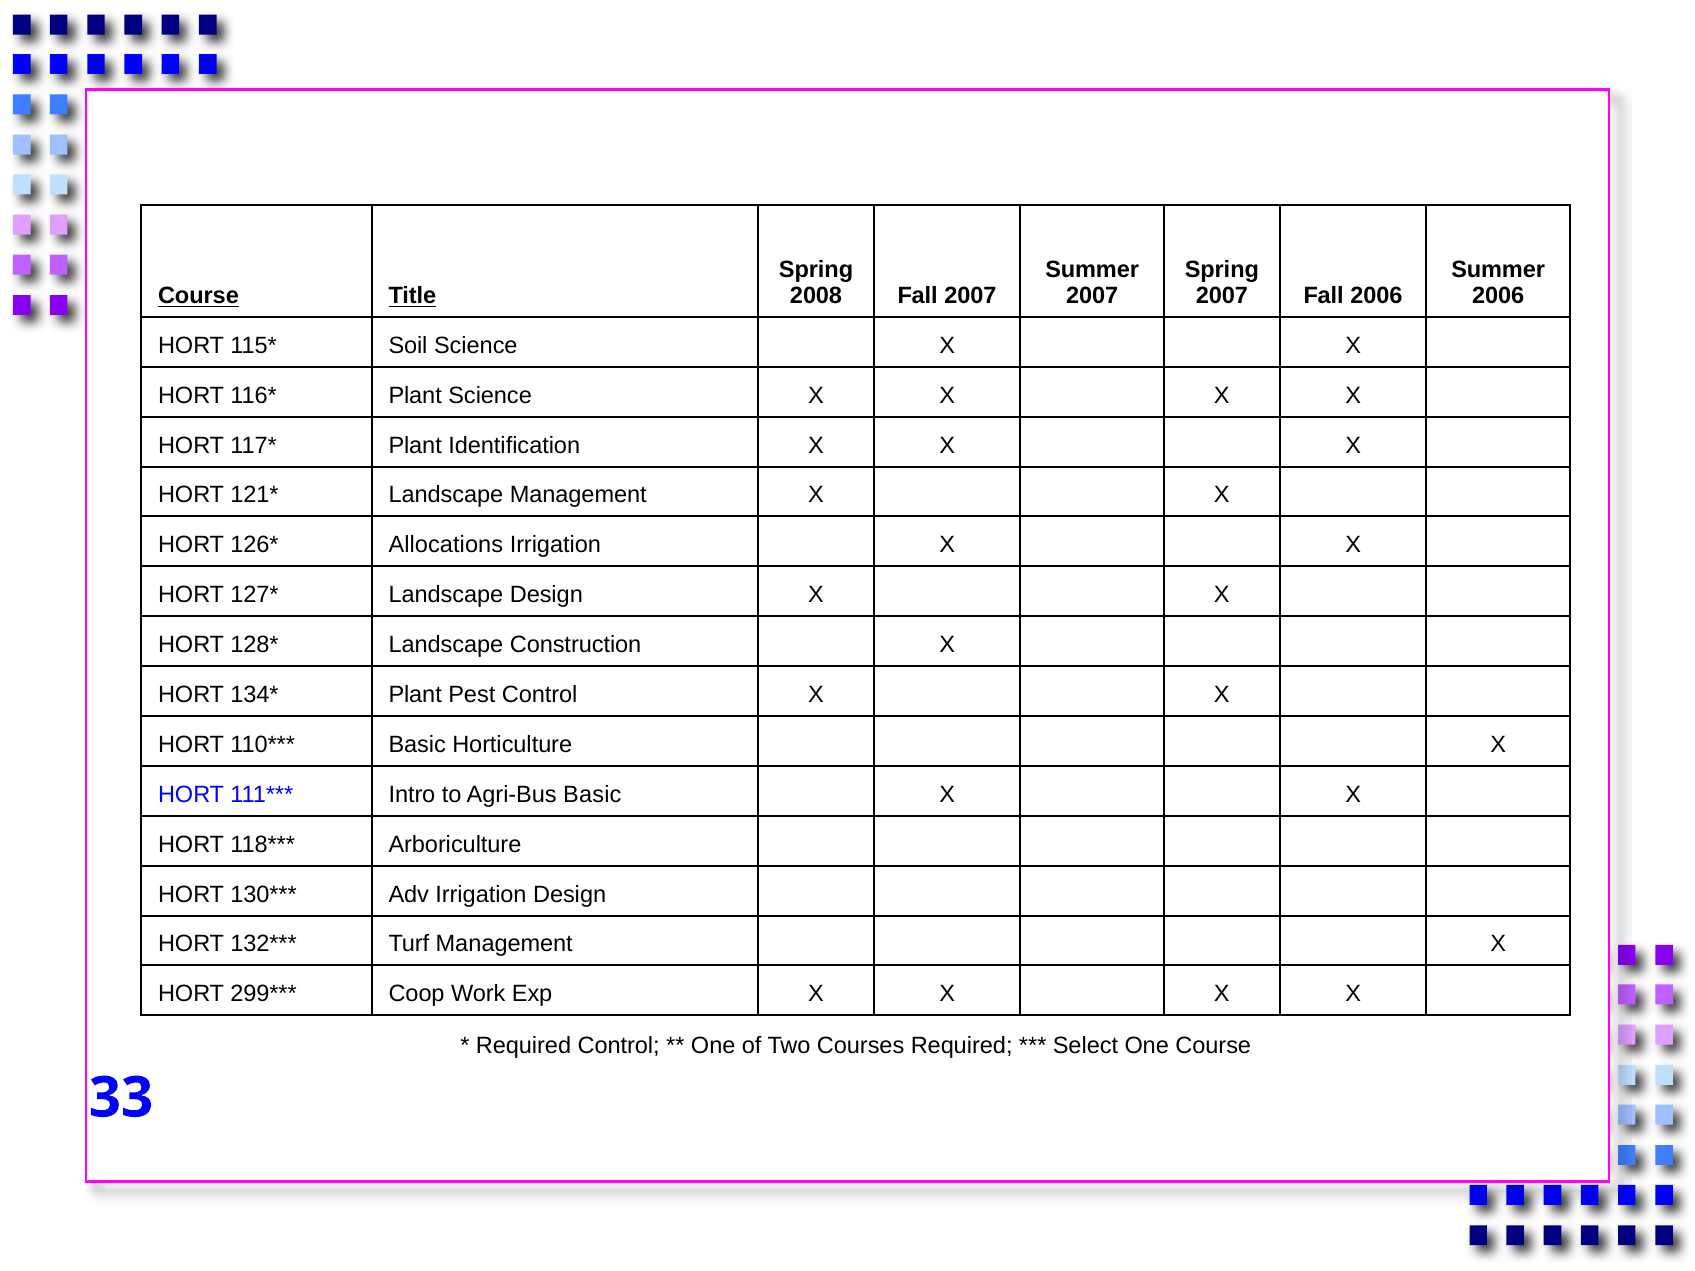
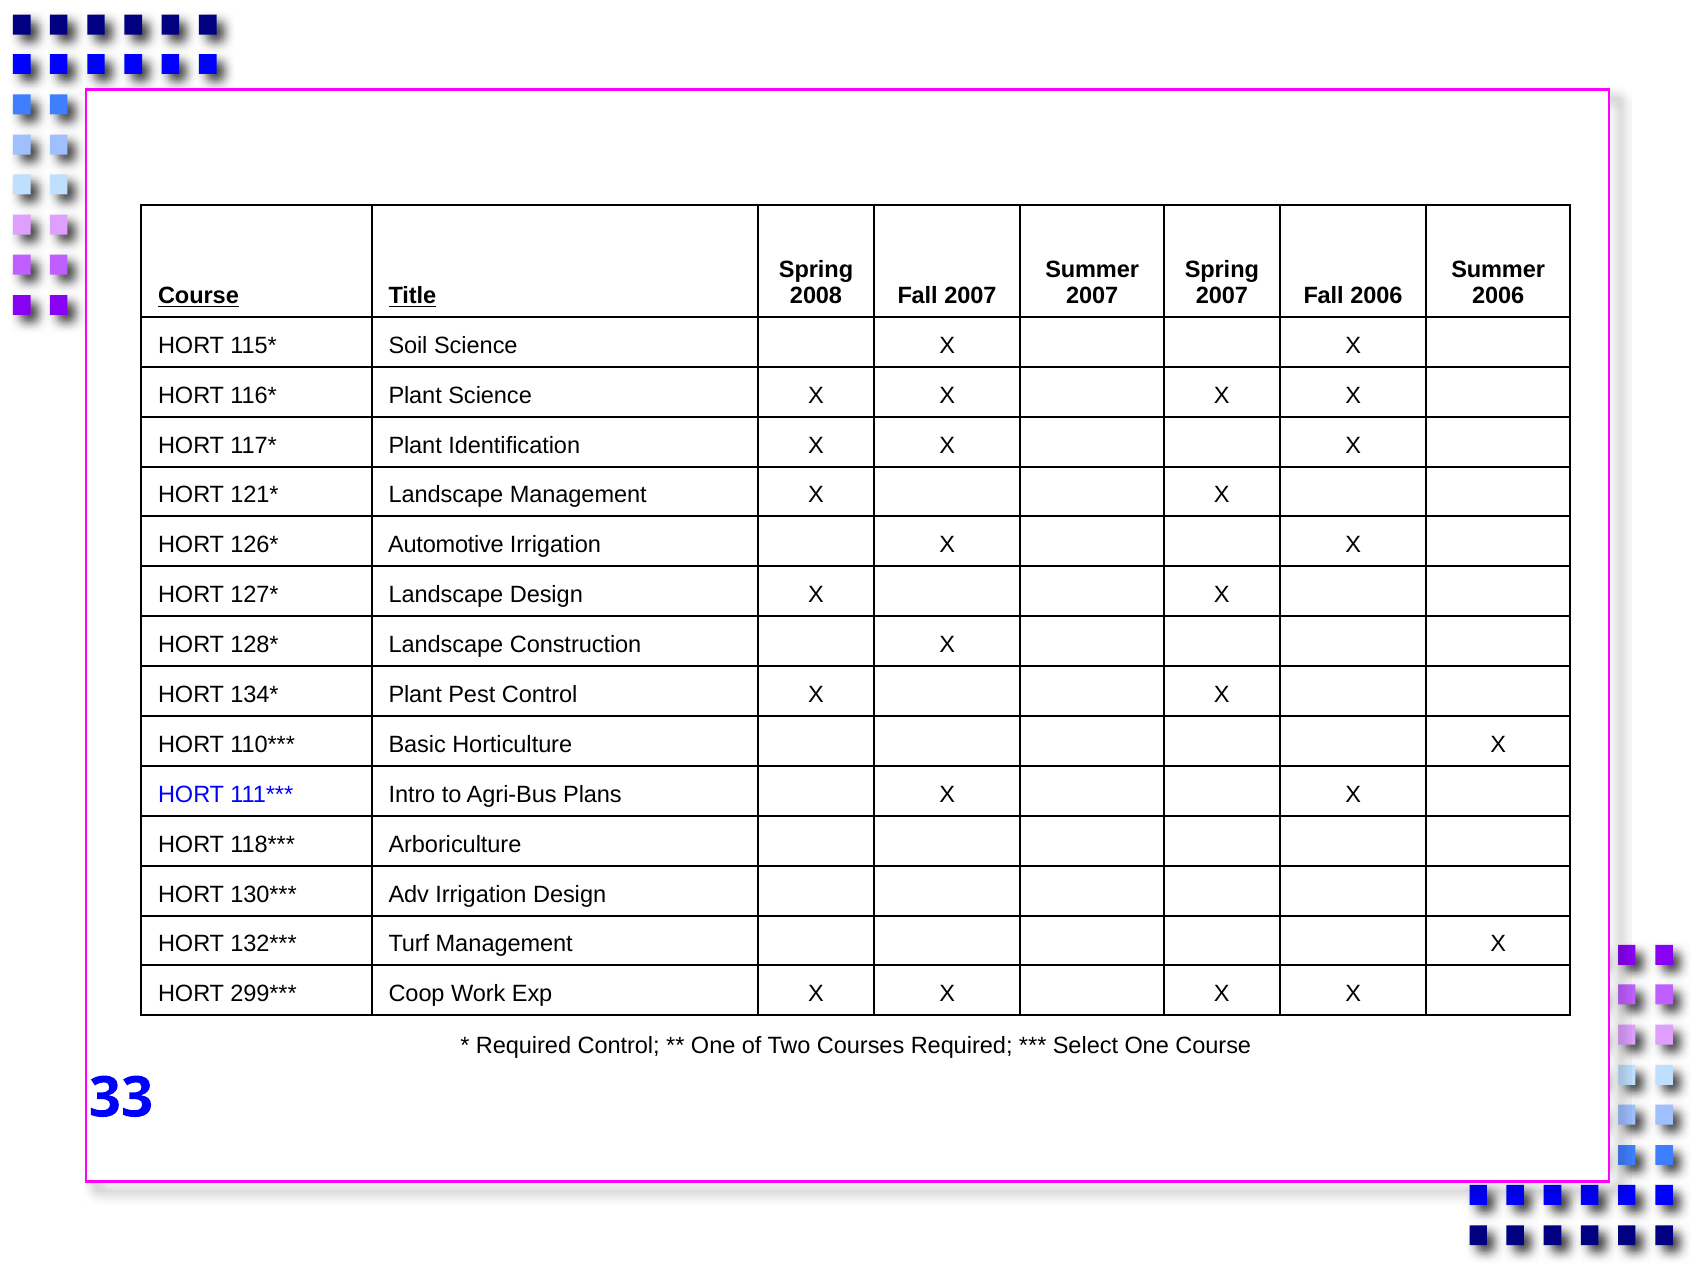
Allocations: Allocations -> Automotive
Agri-Bus Basic: Basic -> Plans
